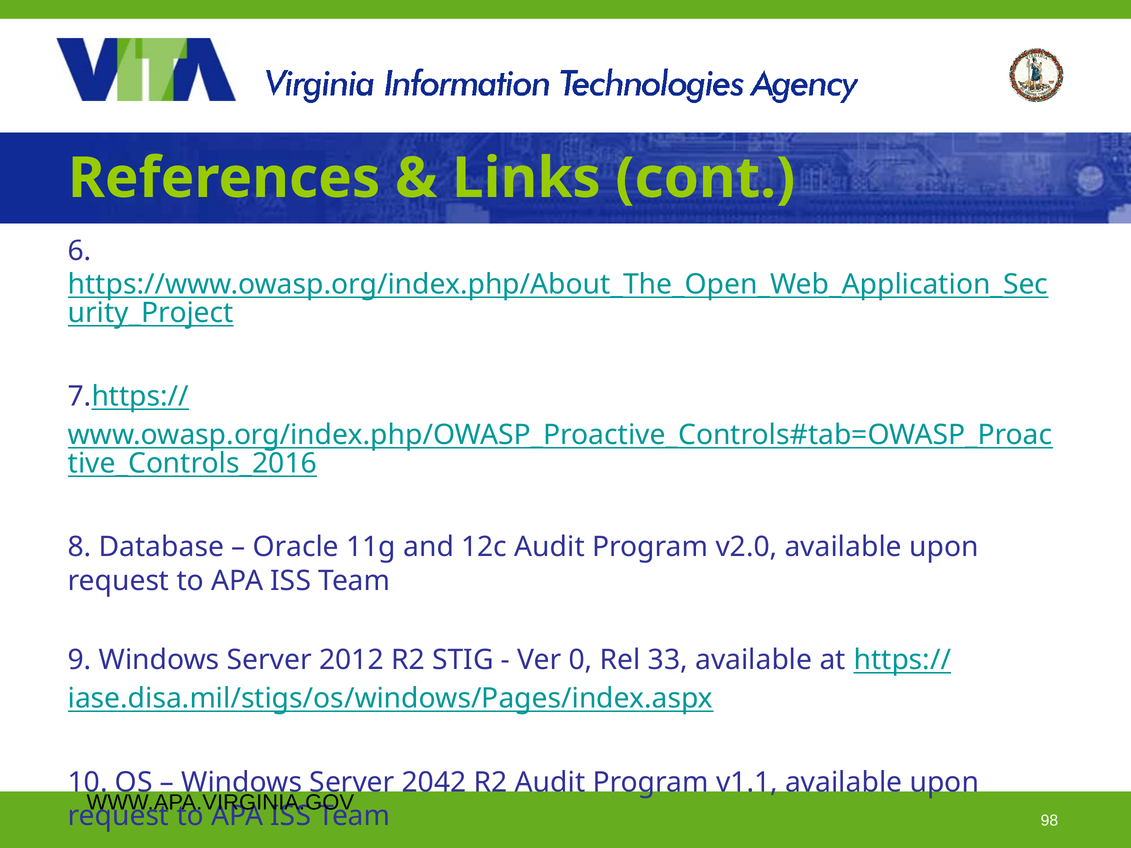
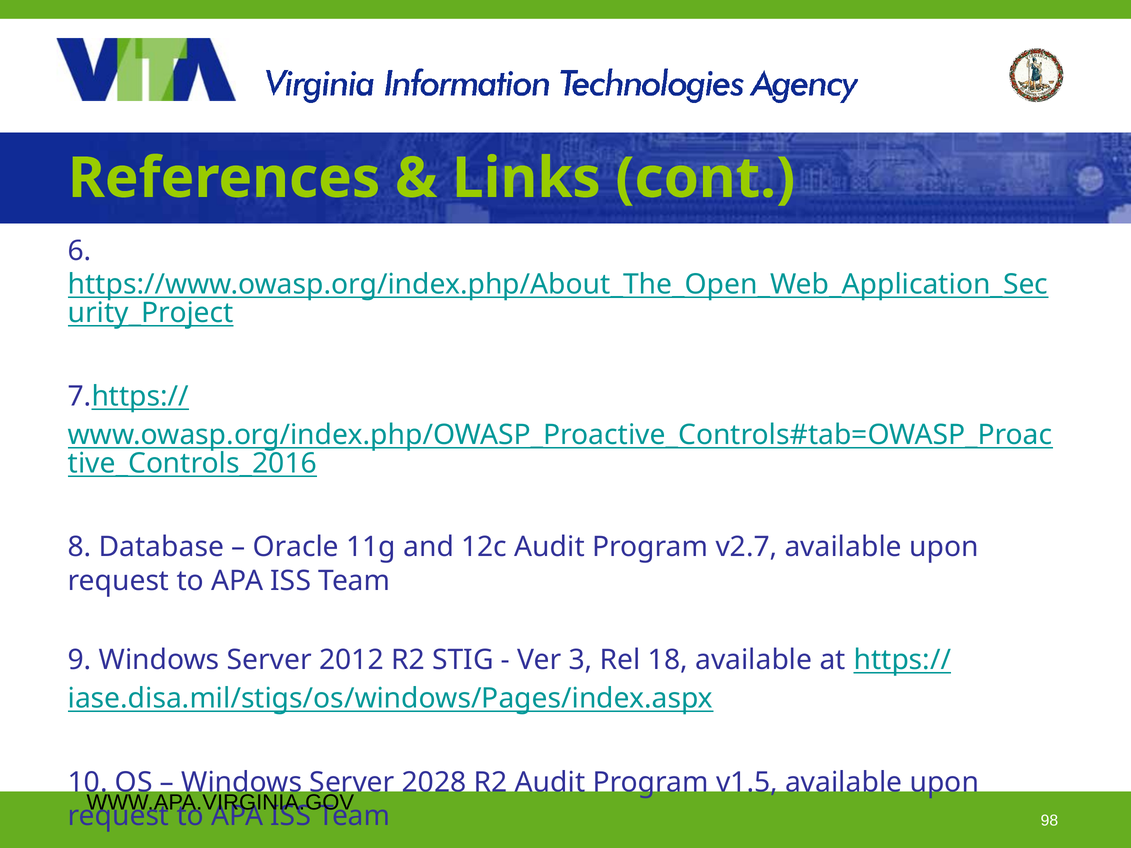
v2.0: v2.0 -> v2.7
0: 0 -> 3
33: 33 -> 18
2042: 2042 -> 2028
v1.1: v1.1 -> v1.5
